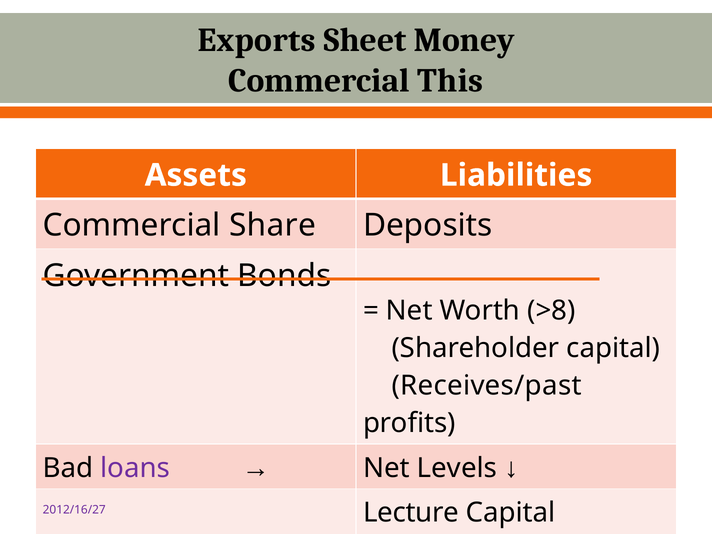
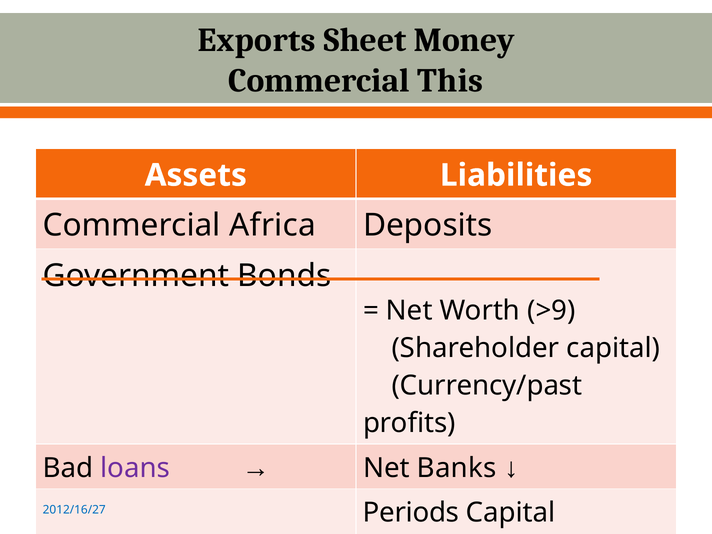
Share: Share -> Africa
>8: >8 -> >9
Receives/past: Receives/past -> Currency/past
Levels: Levels -> Banks
Lecture: Lecture -> Periods
2012/16/27 colour: purple -> blue
